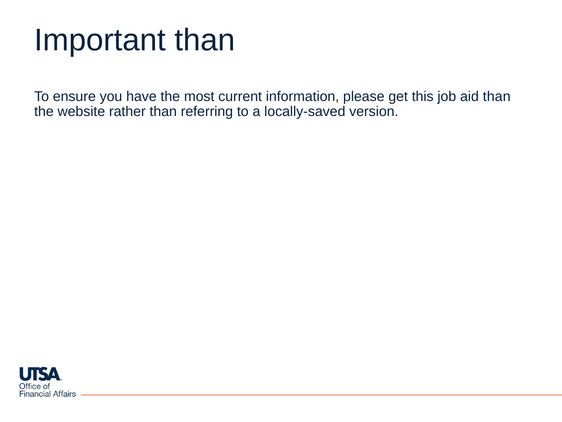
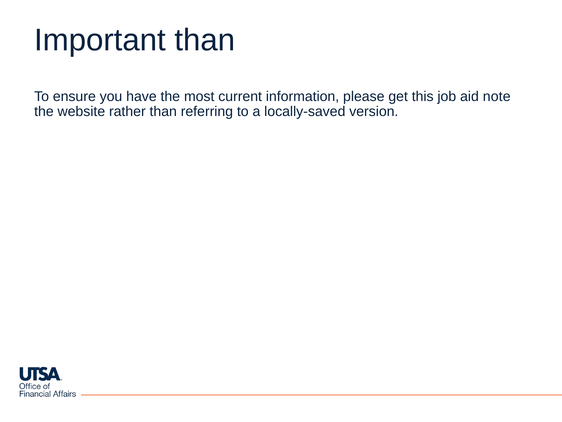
aid than: than -> note
